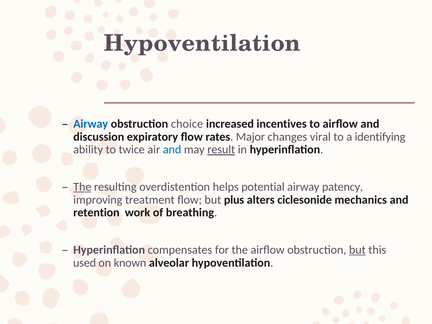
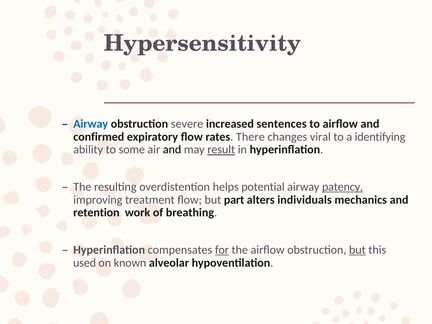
Hypoventilation at (202, 43): Hypoventilation -> Hypersensitivity
choice: choice -> severe
incentives: incentives -> sentences
discussion: discussion -> confirmed
Major: Major -> There
twice: twice -> some
and at (172, 150) colour: blue -> black
The at (82, 187) underline: present -> none
patency underline: none -> present
plus: plus -> part
ciclesonide: ciclesonide -> individuals
for underline: none -> present
